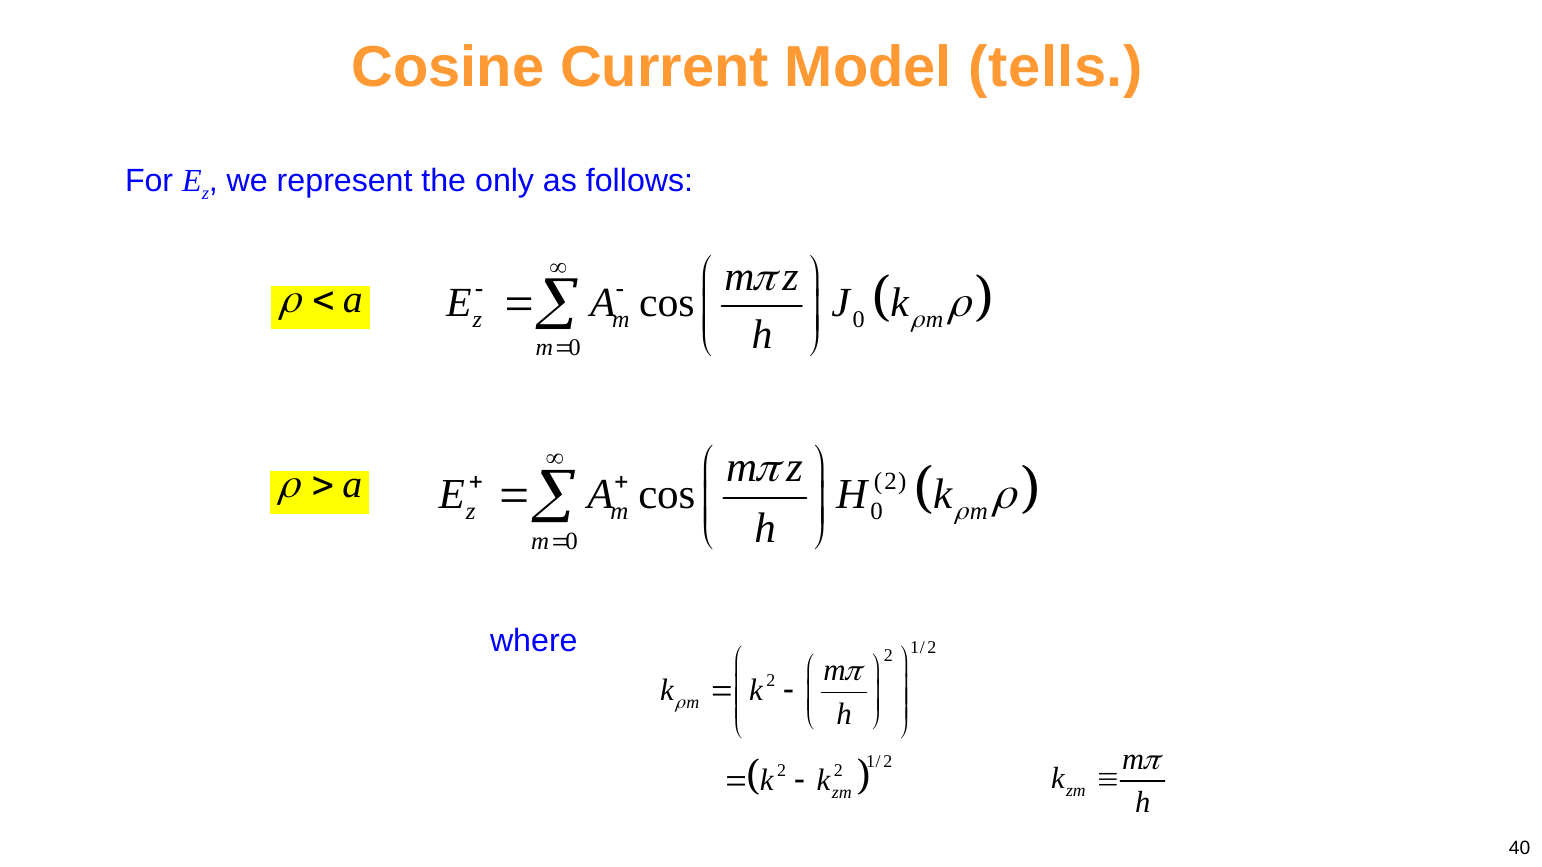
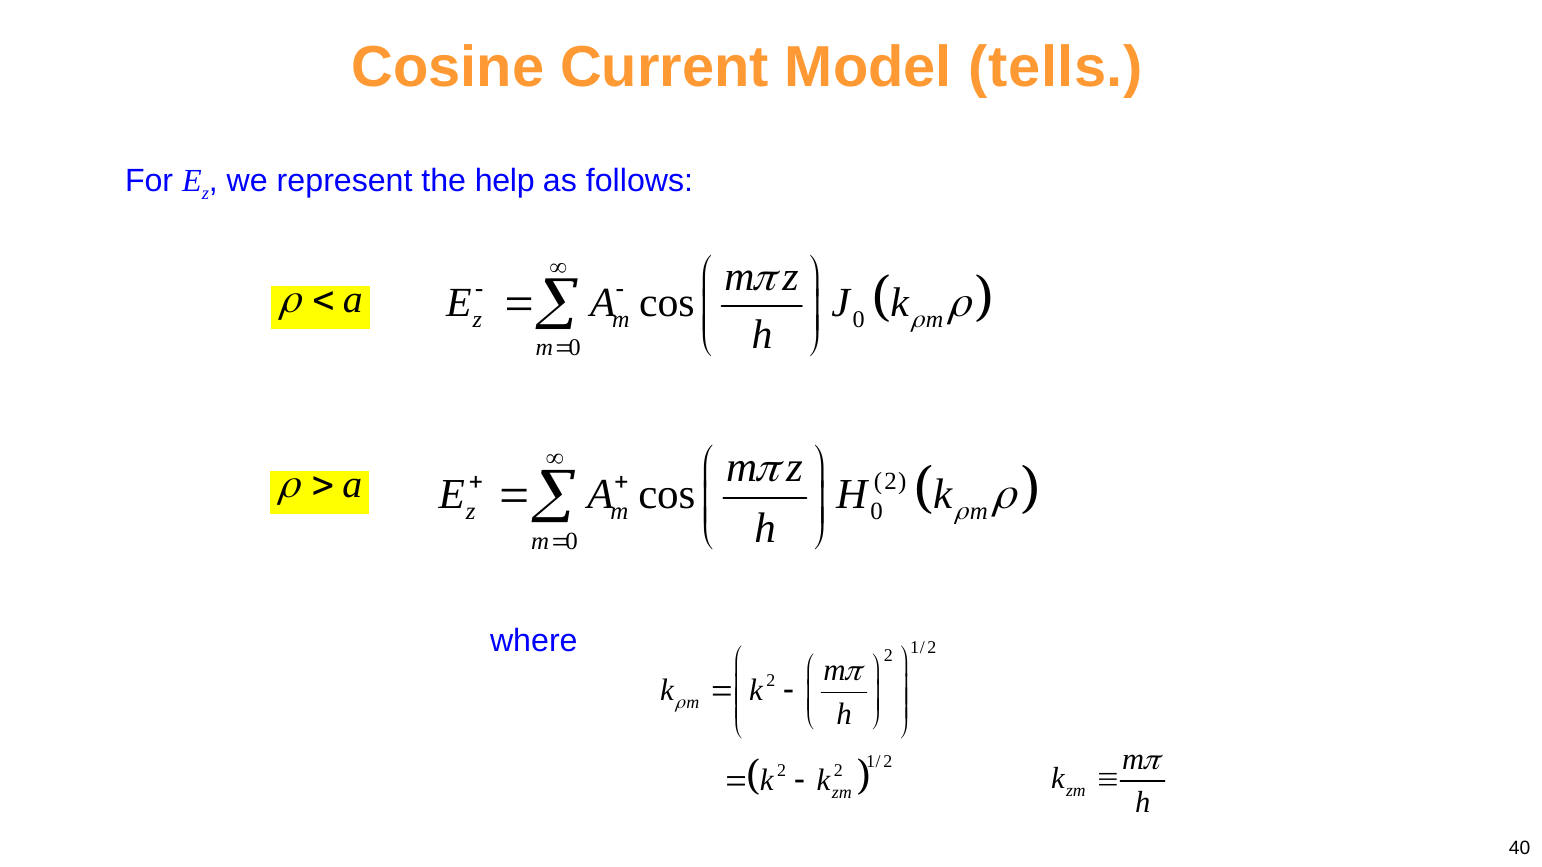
only: only -> help
